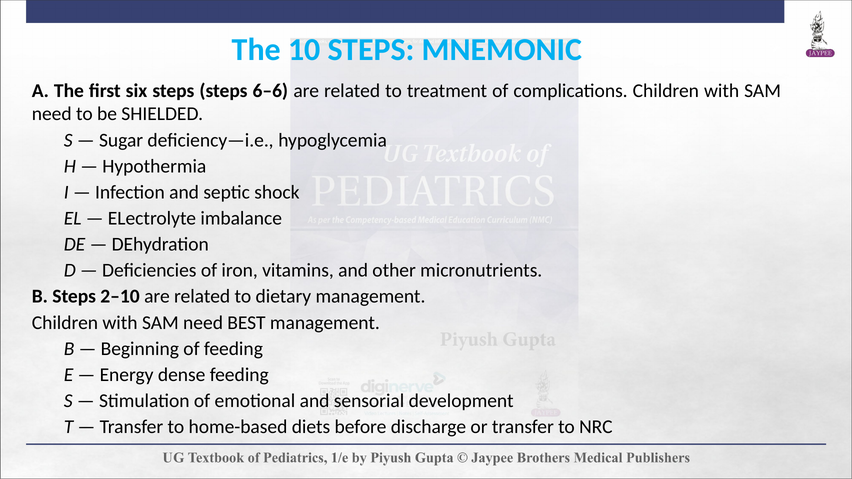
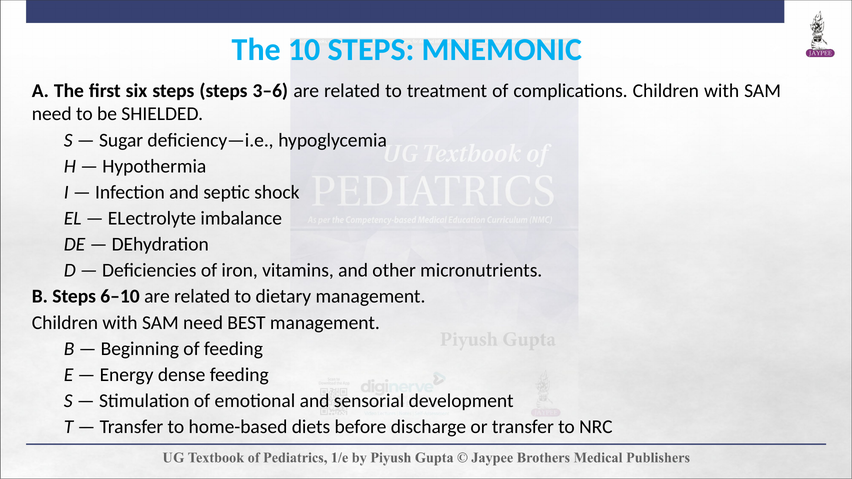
6–6: 6–6 -> 3–6
2–10: 2–10 -> 6–10
